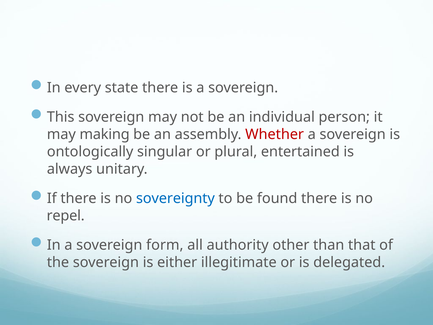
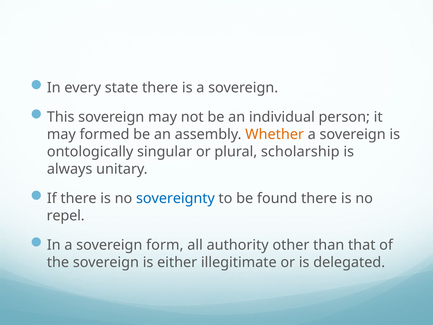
making: making -> formed
Whether colour: red -> orange
entertained: entertained -> scholarship
